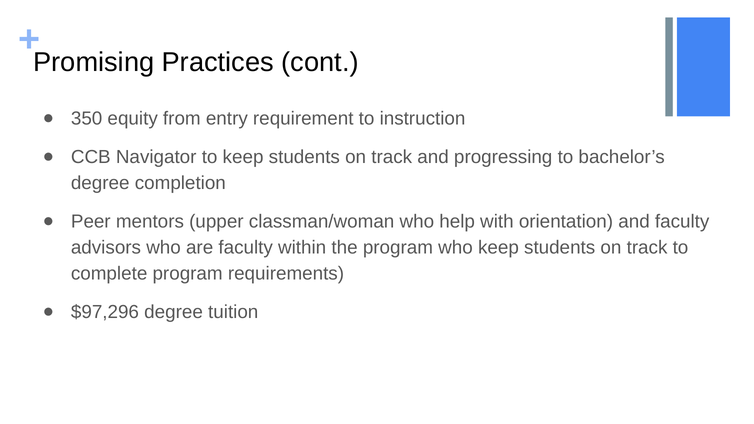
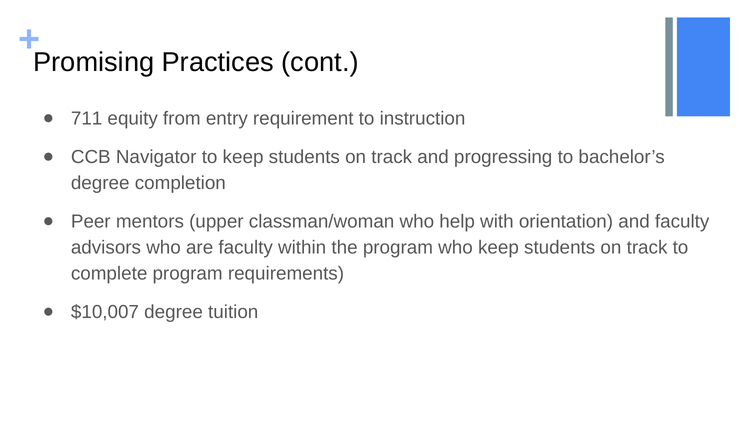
350: 350 -> 711
$97,296: $97,296 -> $10,007
